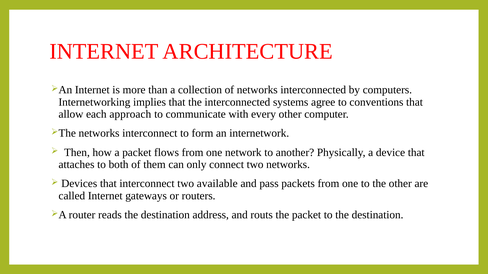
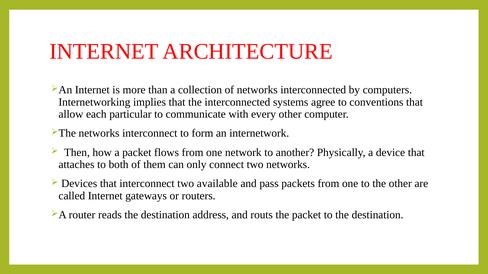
approach: approach -> particular
